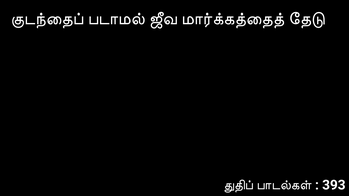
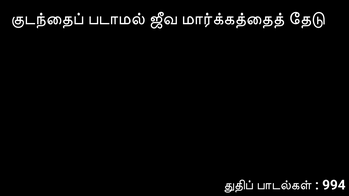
393: 393 -> 994
